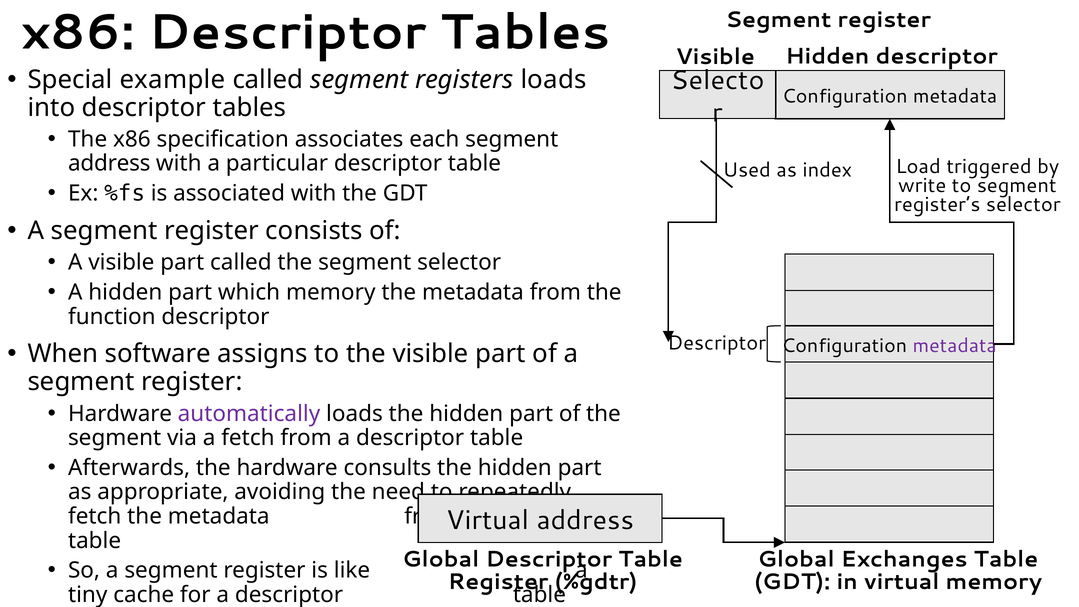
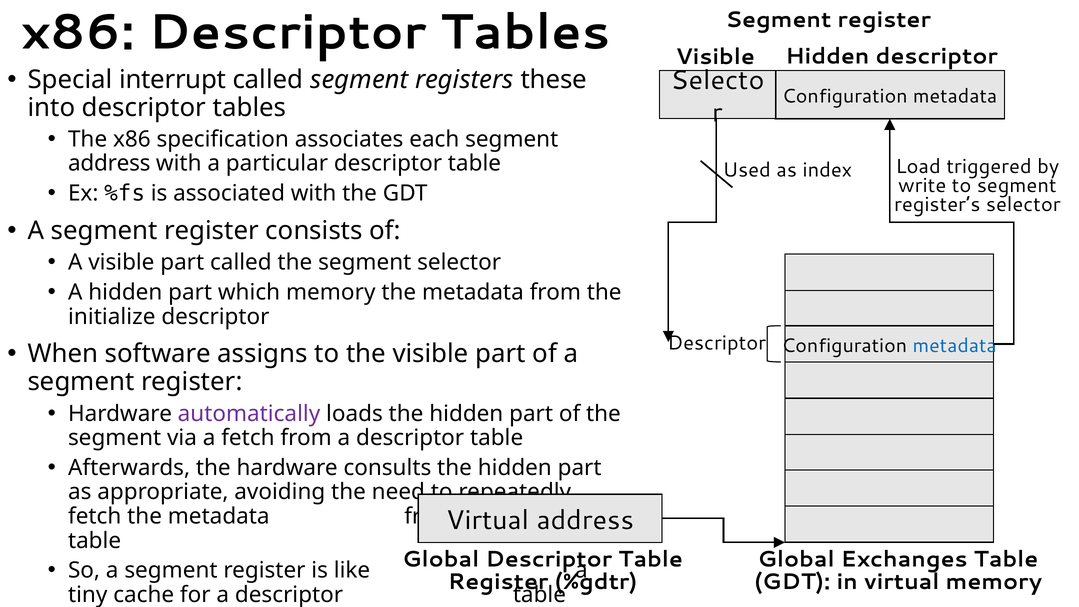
example: example -> interrupt
registers loads: loads -> these
function: function -> initialize
metadata at (955, 346) colour: purple -> blue
